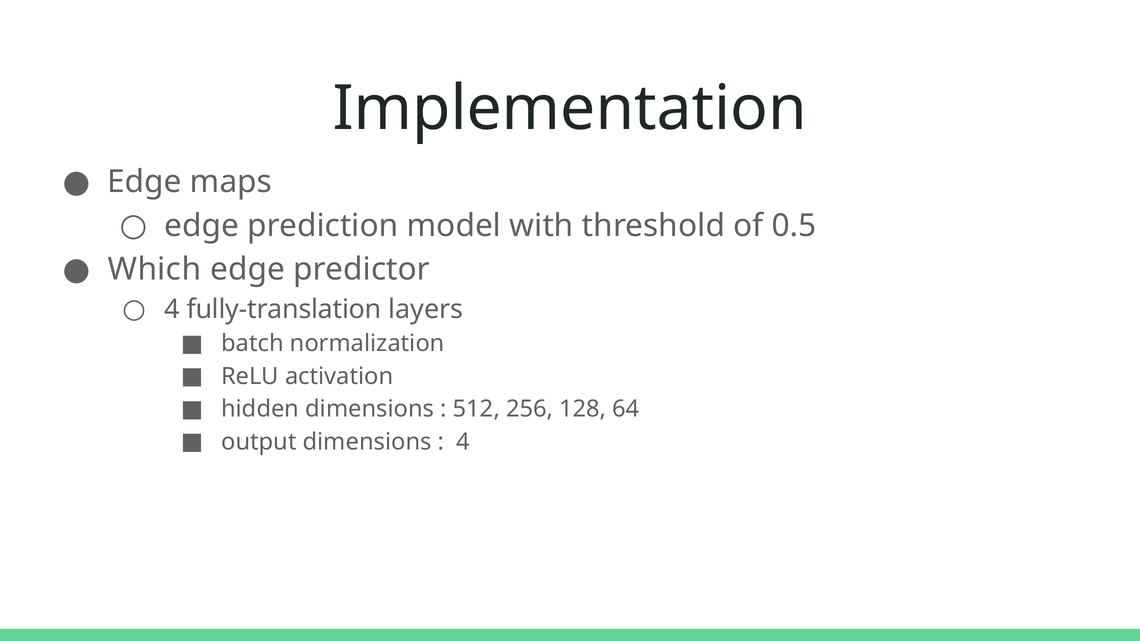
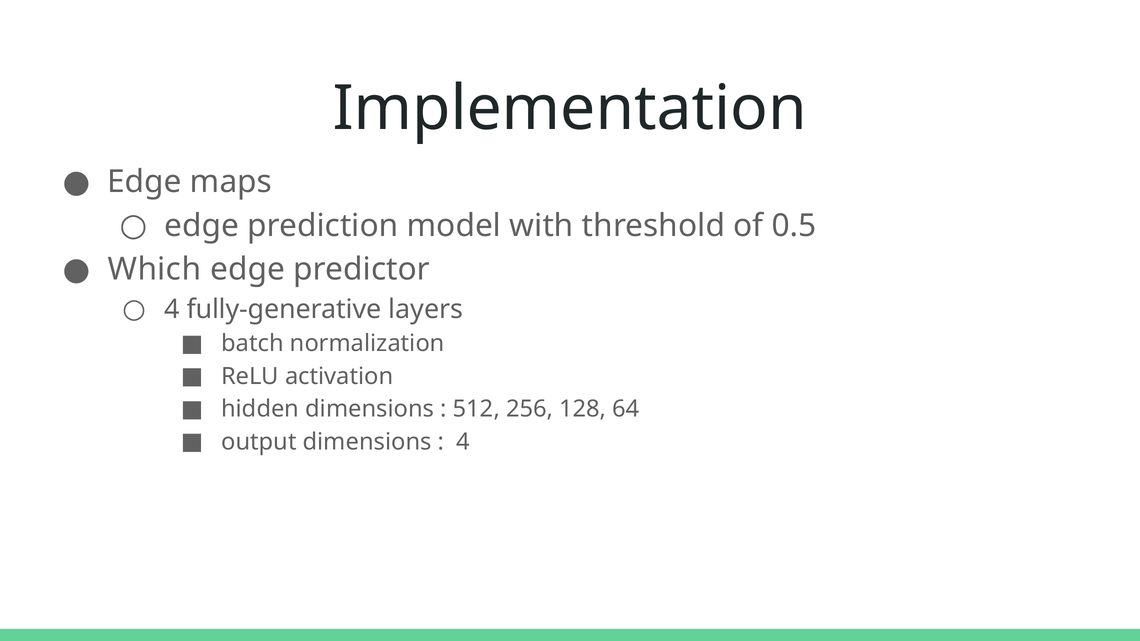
fully-translation: fully-translation -> fully-generative
